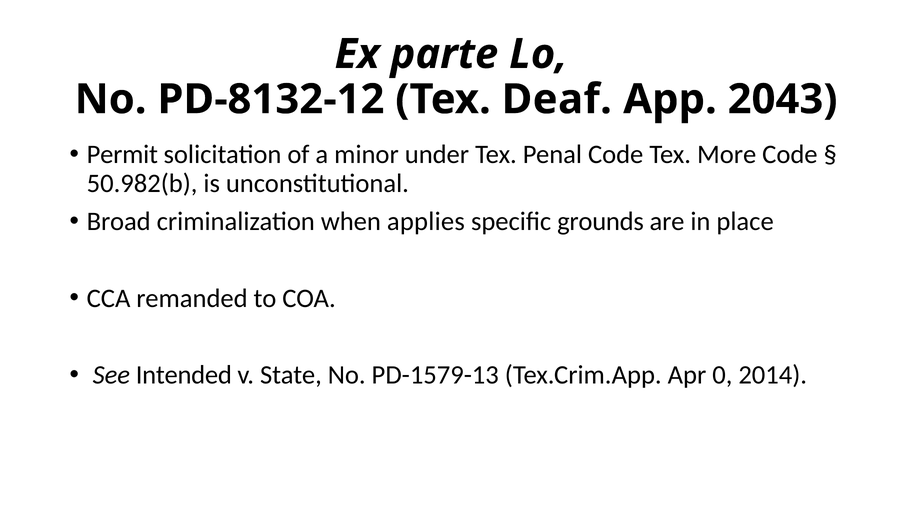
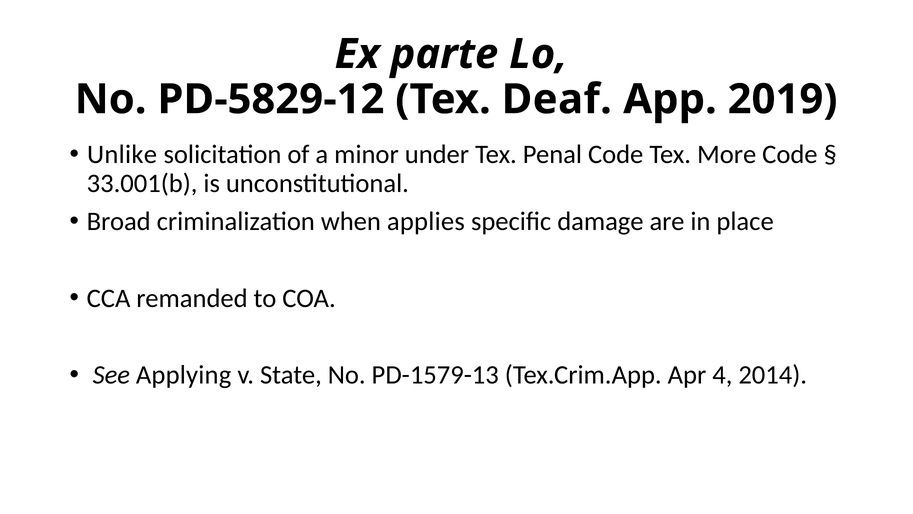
PD-8132-12: PD-8132-12 -> PD-5829-12
2043: 2043 -> 2019
Permit: Permit -> Unlike
50.982(b: 50.982(b -> 33.001(b
grounds: grounds -> damage
Intended: Intended -> Applying
0: 0 -> 4
